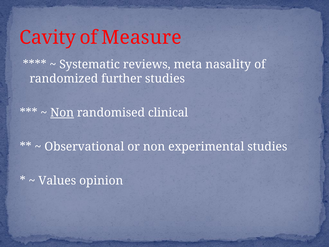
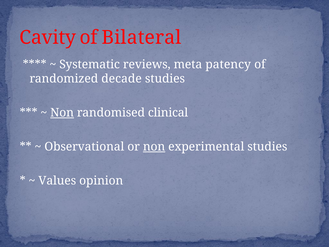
Measure: Measure -> Bilateral
nasality: nasality -> patency
further: further -> decade
non at (154, 147) underline: none -> present
